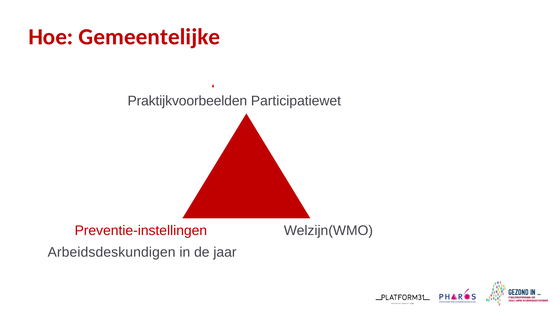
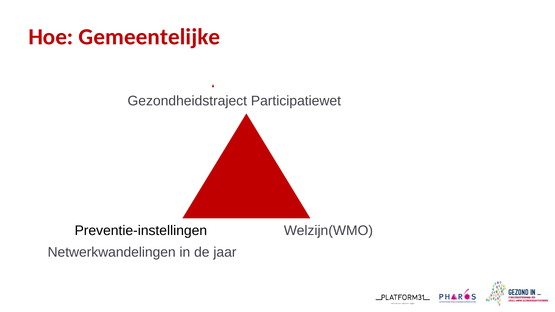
Praktijkvoorbeelden: Praktijkvoorbeelden -> Gezondheidstraject
Preventie-instellingen colour: red -> black
Arbeidsdeskundigen: Arbeidsdeskundigen -> Netwerkwandelingen
